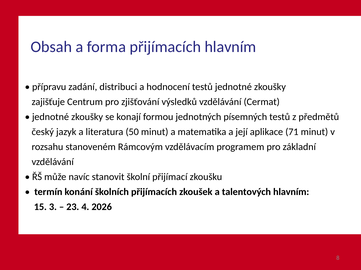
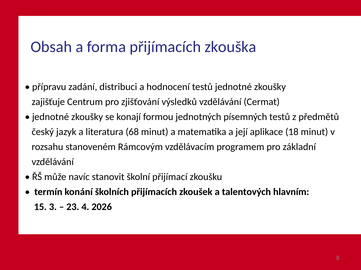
přijímacích hlavním: hlavním -> zkouška
50: 50 -> 68
71: 71 -> 18
